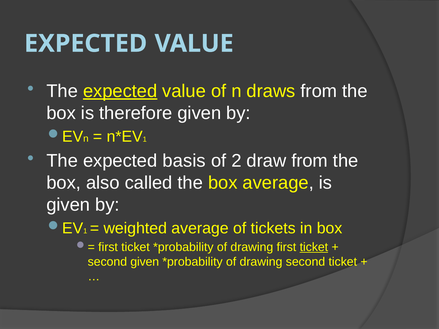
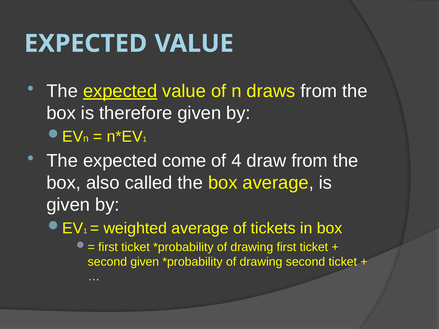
basis: basis -> come
2: 2 -> 4
ticket at (314, 247) underline: present -> none
